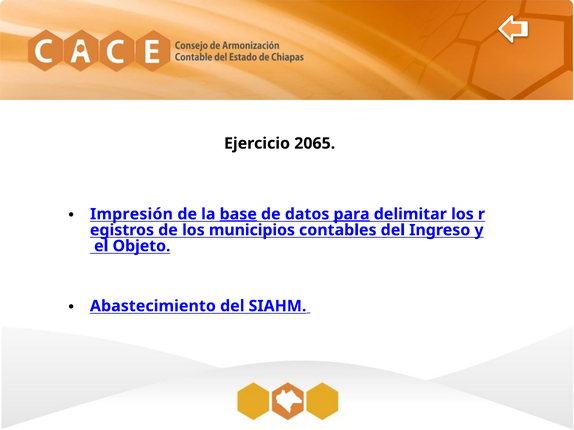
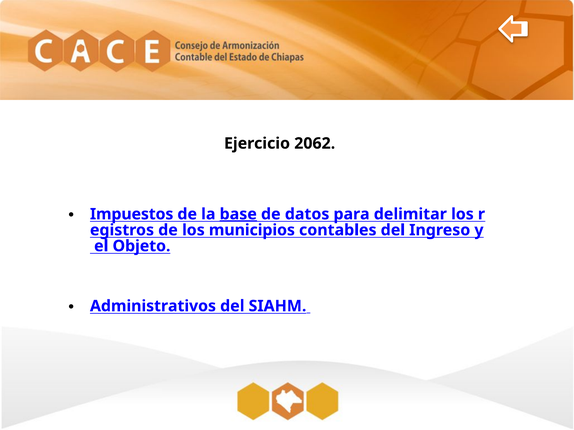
2065: 2065 -> 2062
Impresión: Impresión -> Impuestos
para underline: present -> none
Abastecimiento: Abastecimiento -> Administrativos
